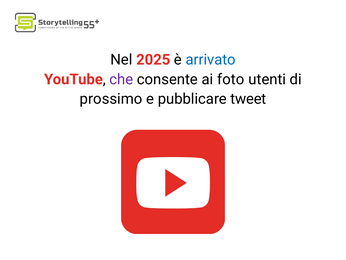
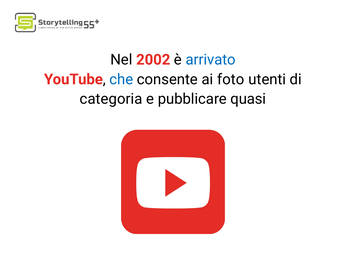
2025: 2025 -> 2002
che colour: purple -> blue
prossimo: prossimo -> categoria
tweet: tweet -> quasi
